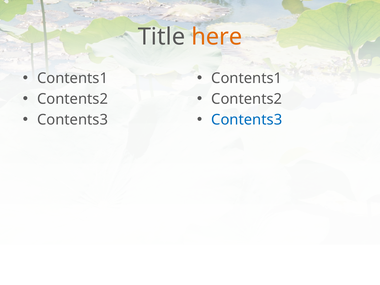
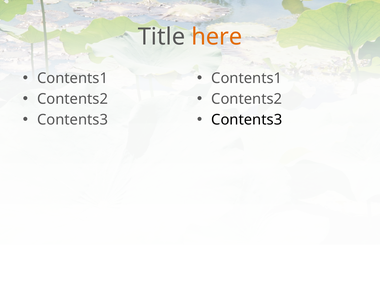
Contents3 at (247, 120) colour: blue -> black
